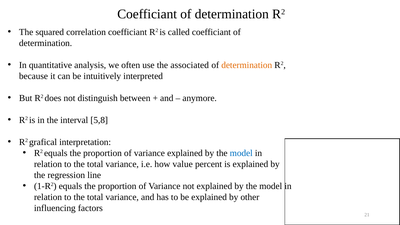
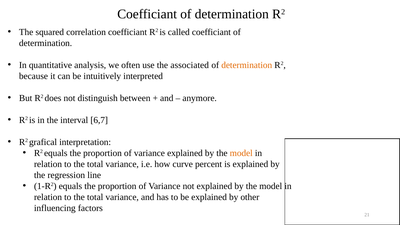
5,8: 5,8 -> 6,7
model at (241, 153) colour: blue -> orange
value: value -> curve
